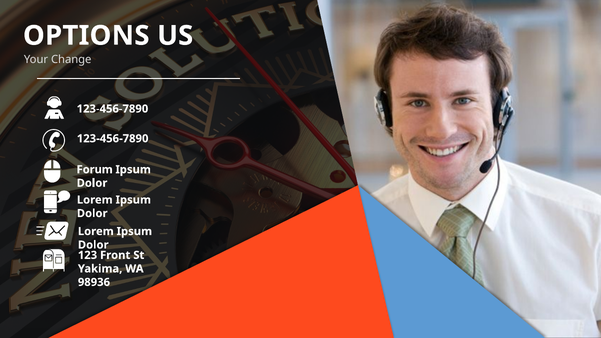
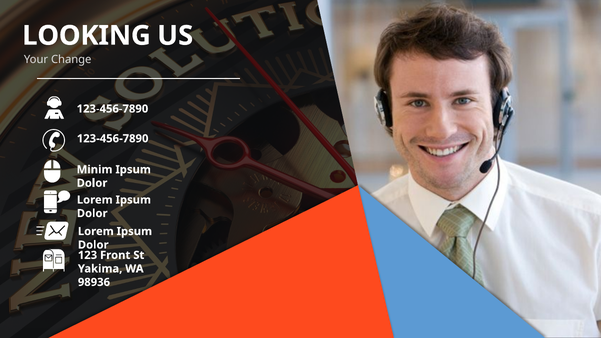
OPTIONS: OPTIONS -> LOOKING
Forum: Forum -> Minim
